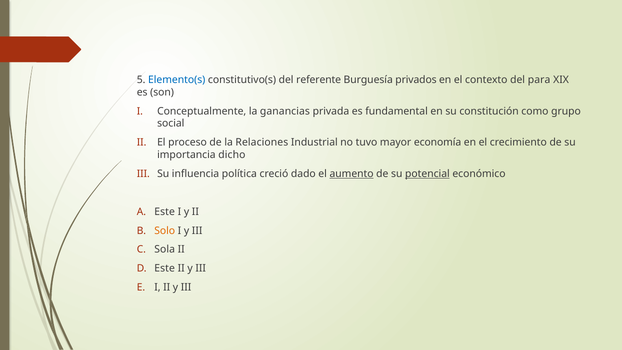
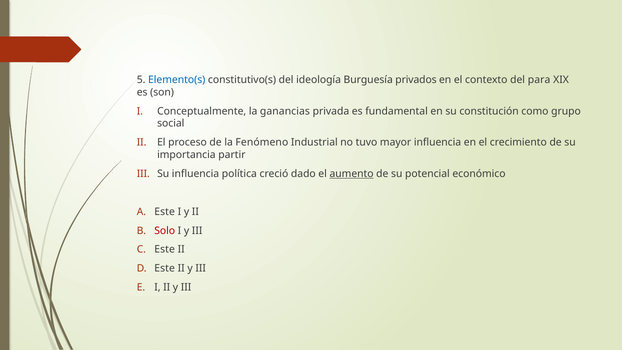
referente: referente -> ideología
Relaciones: Relaciones -> Fenómeno
mayor economía: economía -> influencia
dicho: dicho -> partir
potencial underline: present -> none
Solo colour: orange -> red
Sola at (165, 249): Sola -> Este
